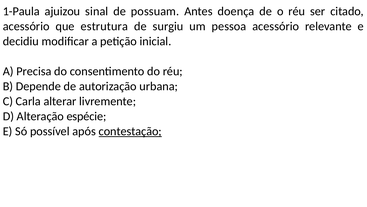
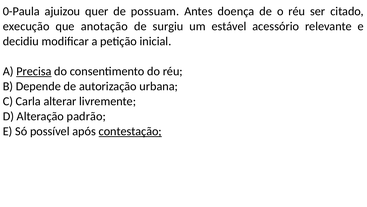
1-Paula: 1-Paula -> 0-Paula
sinal: sinal -> quer
acessório at (26, 26): acessório -> execução
estrutura: estrutura -> anotação
pessoa: pessoa -> estável
Precisa underline: none -> present
espécie: espécie -> padrão
